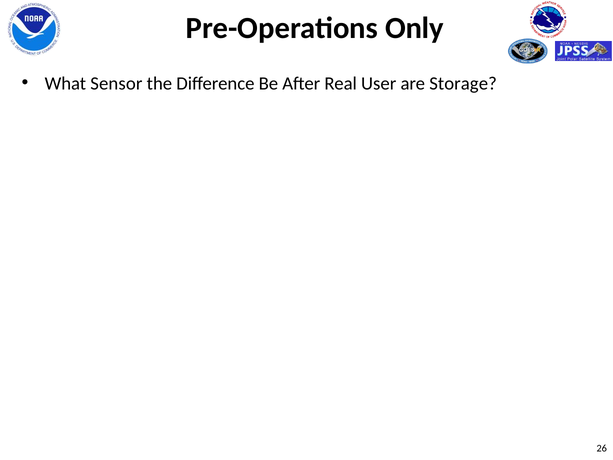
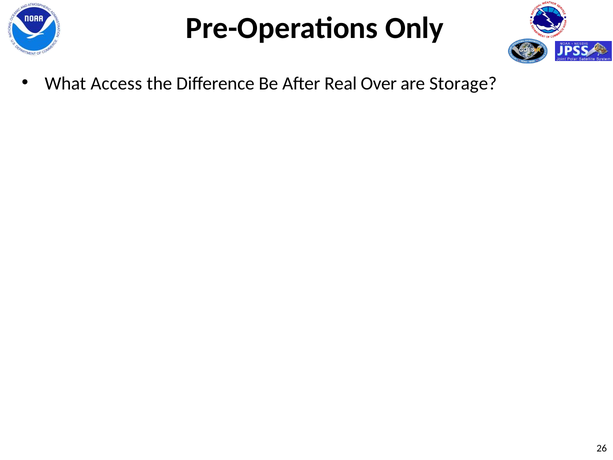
Sensor: Sensor -> Access
User: User -> Over
